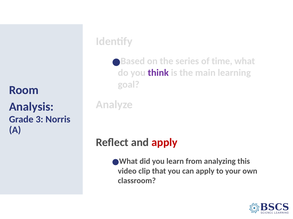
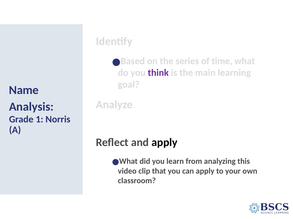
Room: Room -> Name
3: 3 -> 1
apply at (164, 143) colour: red -> black
